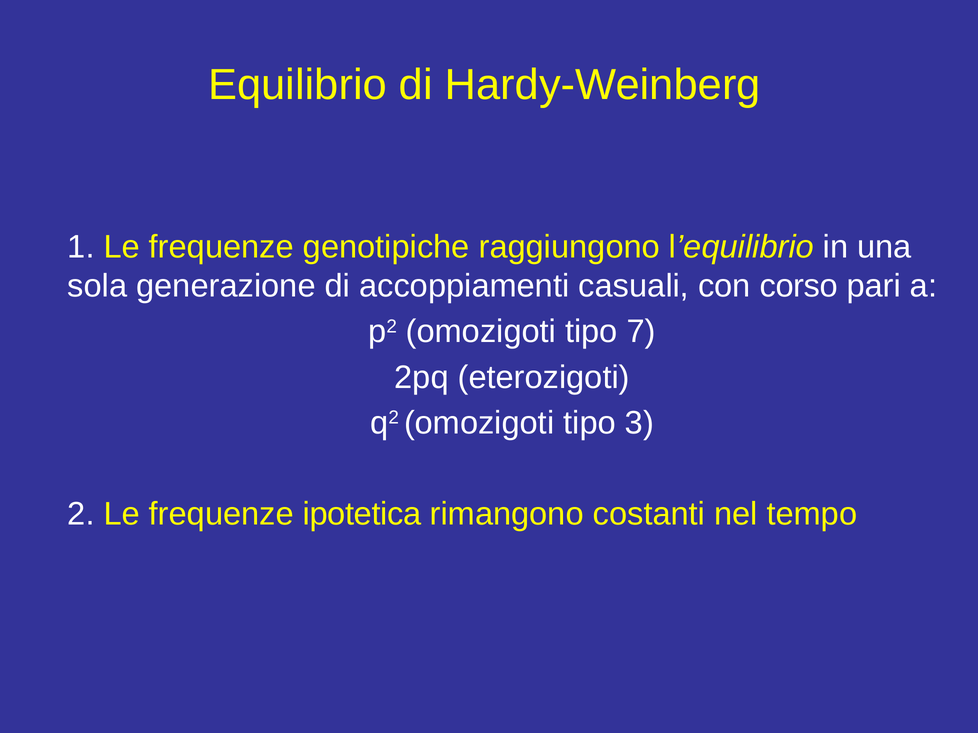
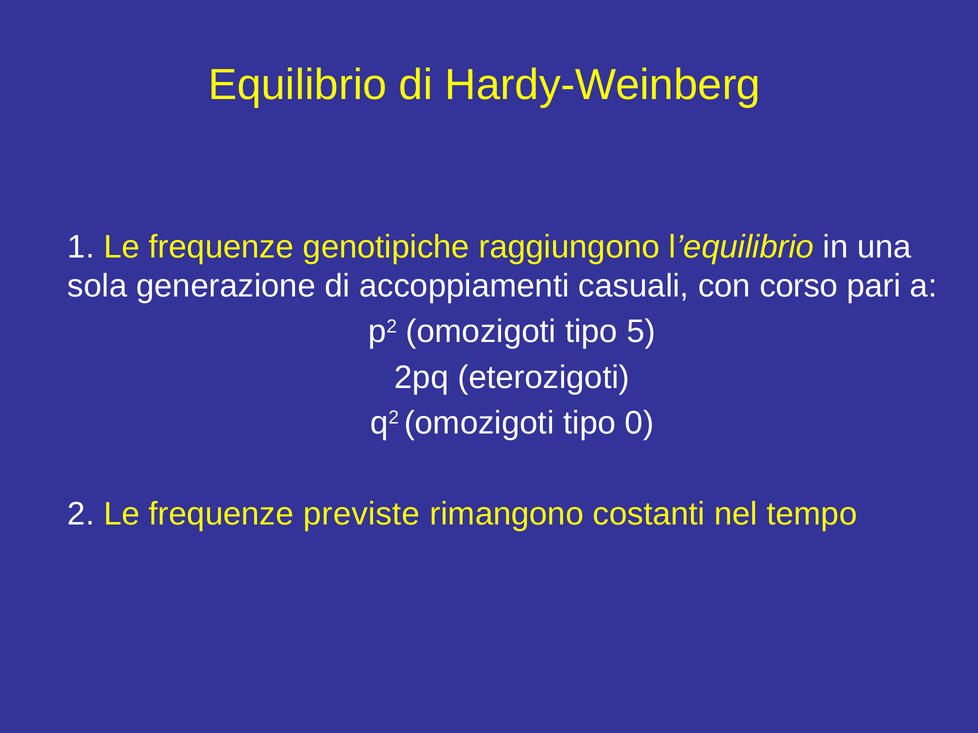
7: 7 -> 5
3: 3 -> 0
ipotetica: ipotetica -> previste
